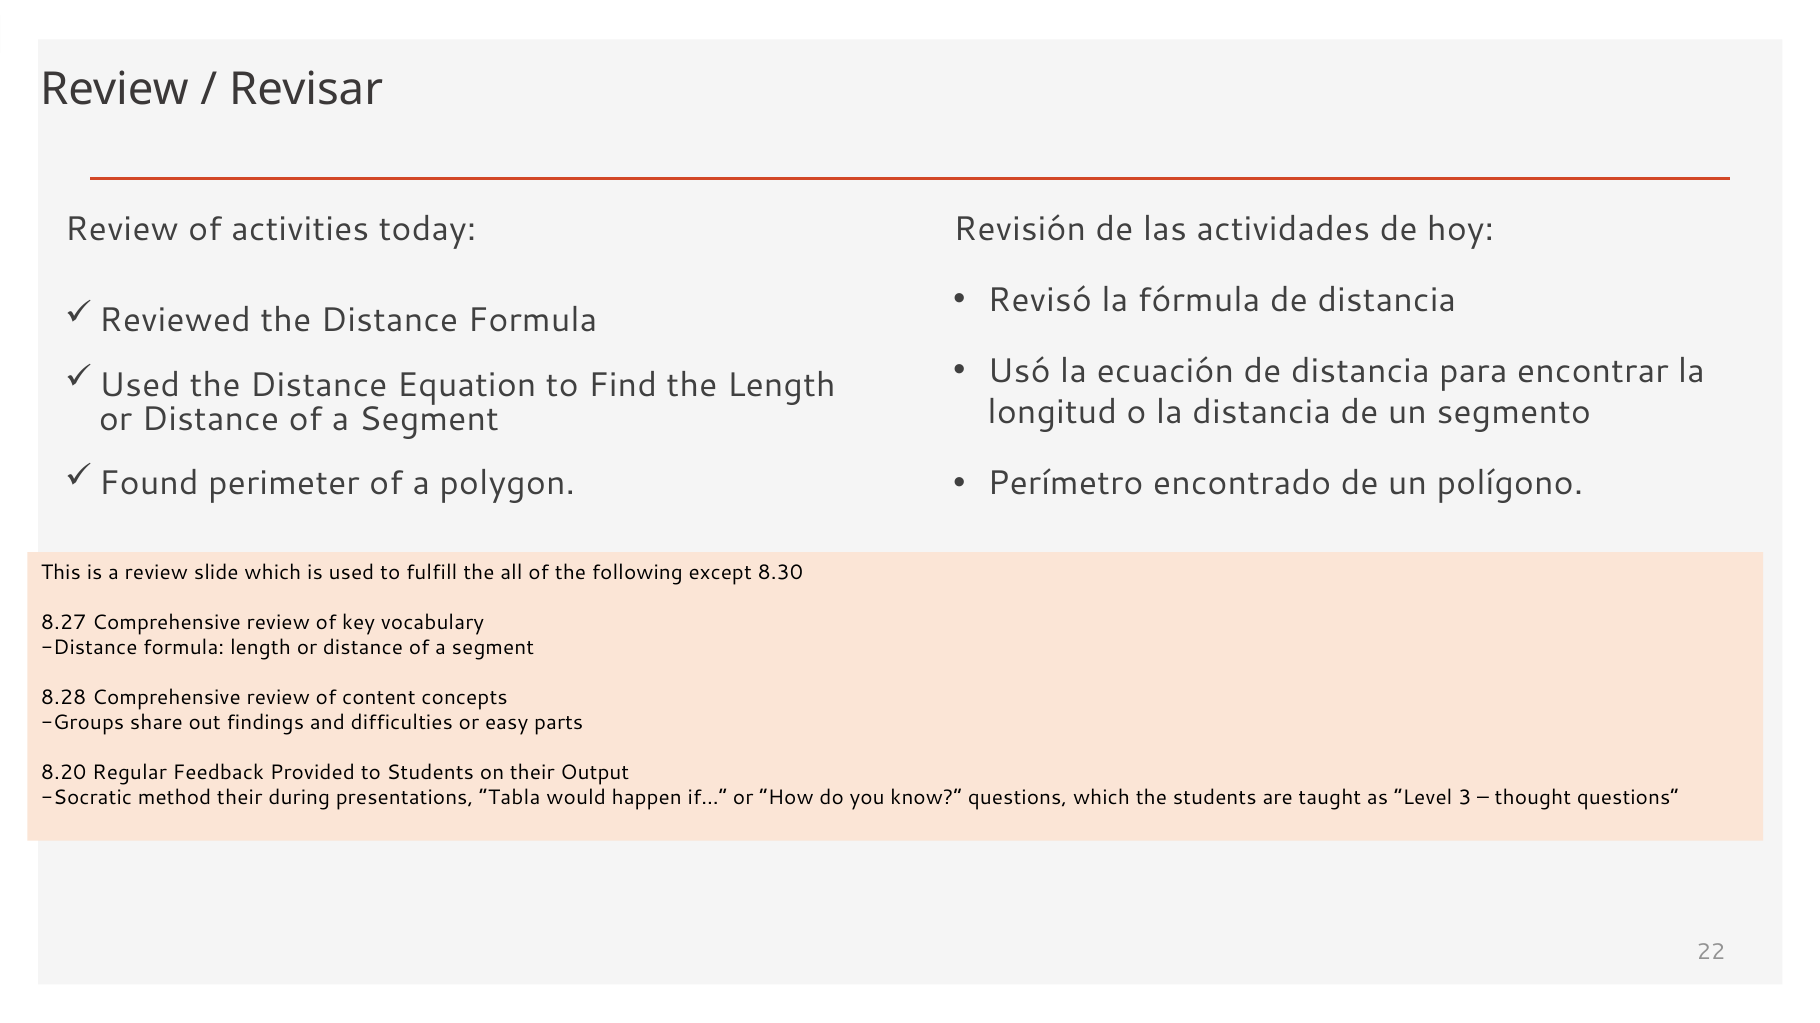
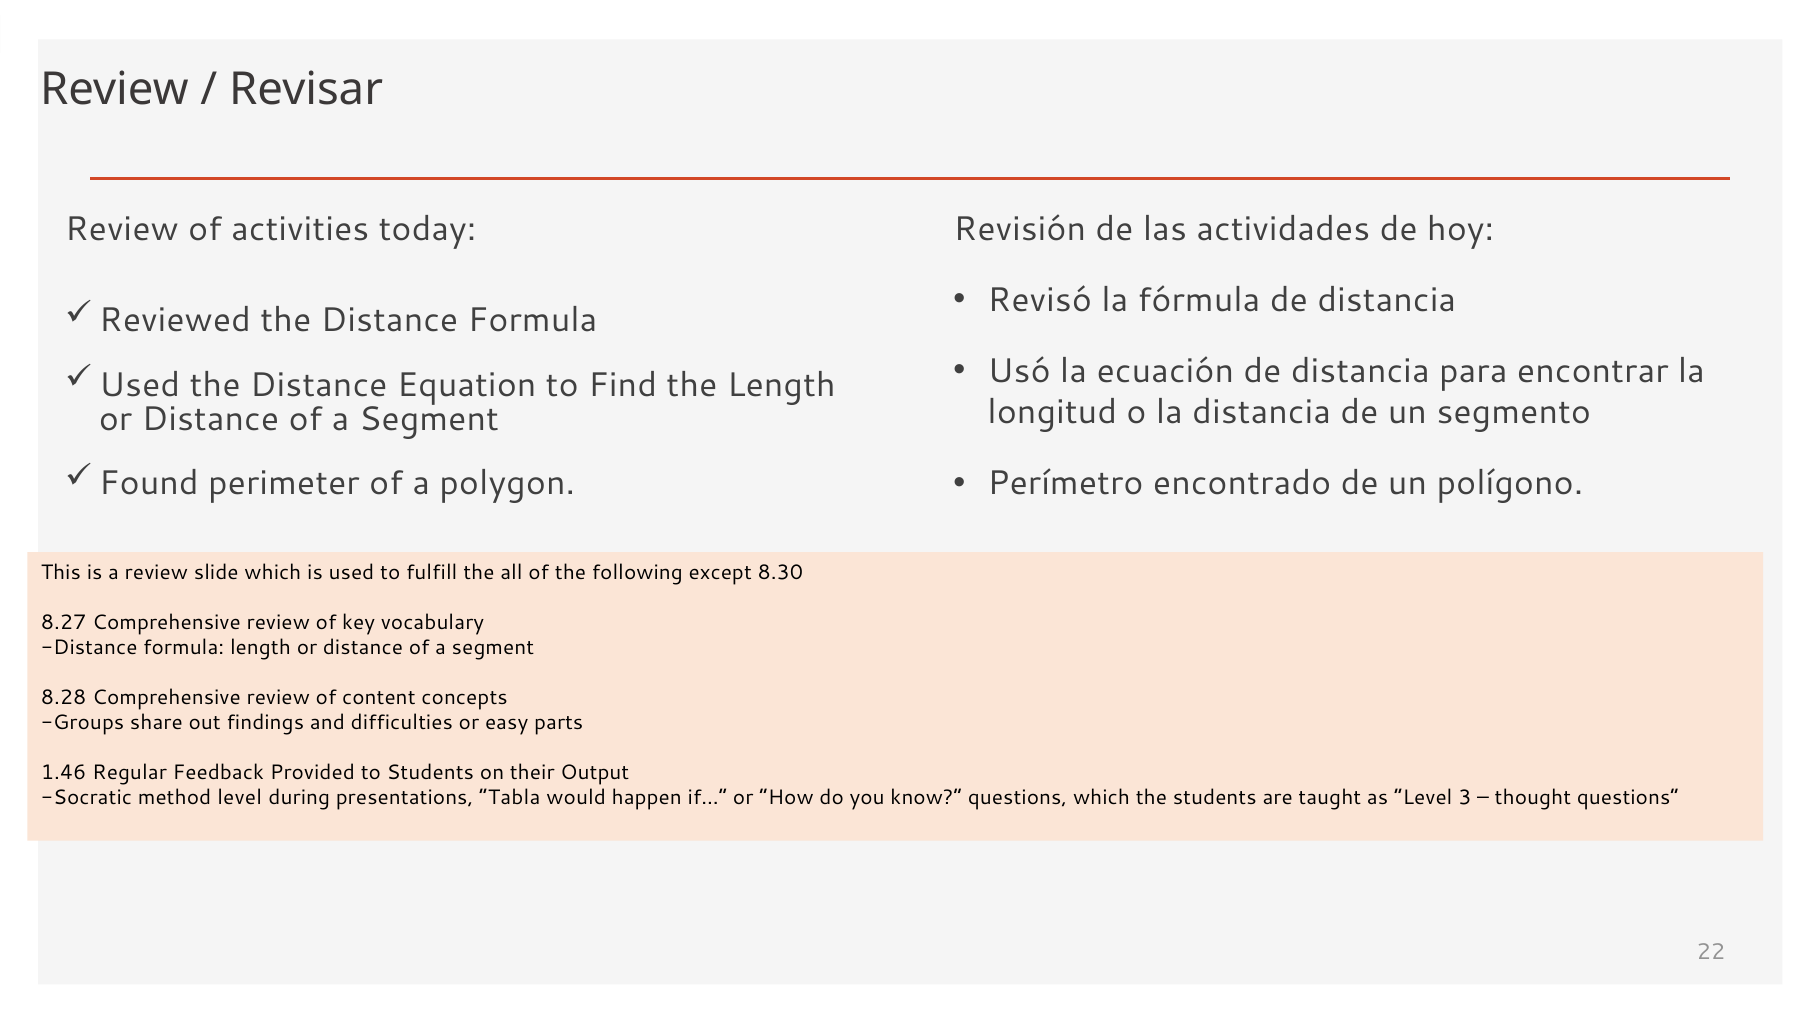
8.20: 8.20 -> 1.46
method their: their -> level
